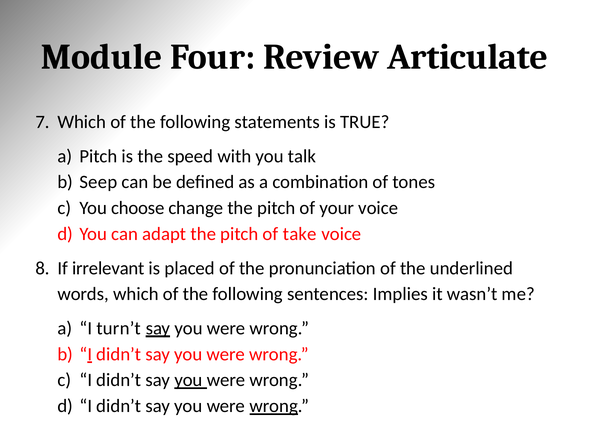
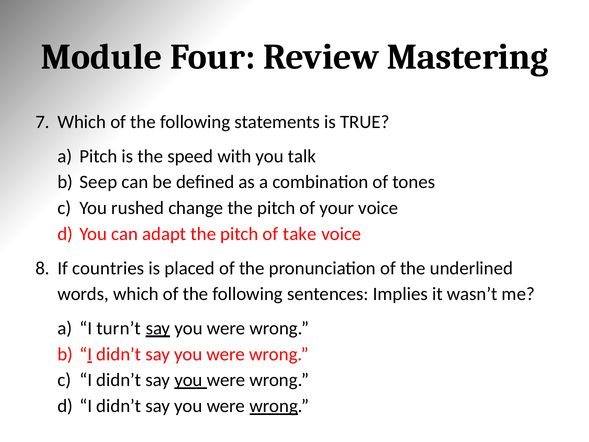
Articulate: Articulate -> Mastering
choose: choose -> rushed
irrelevant: irrelevant -> countries
